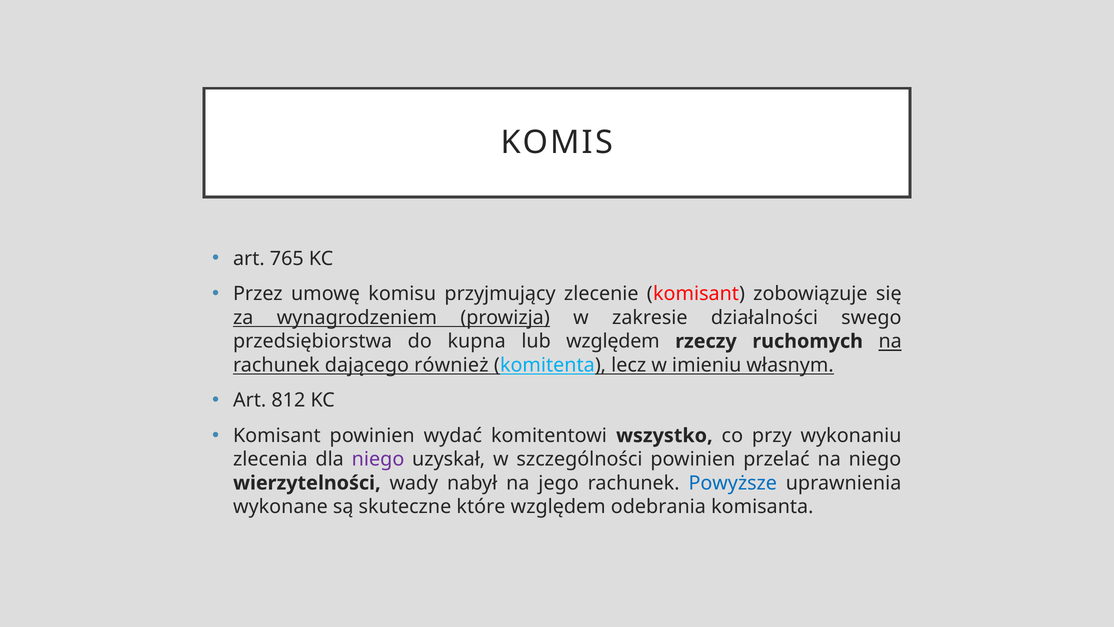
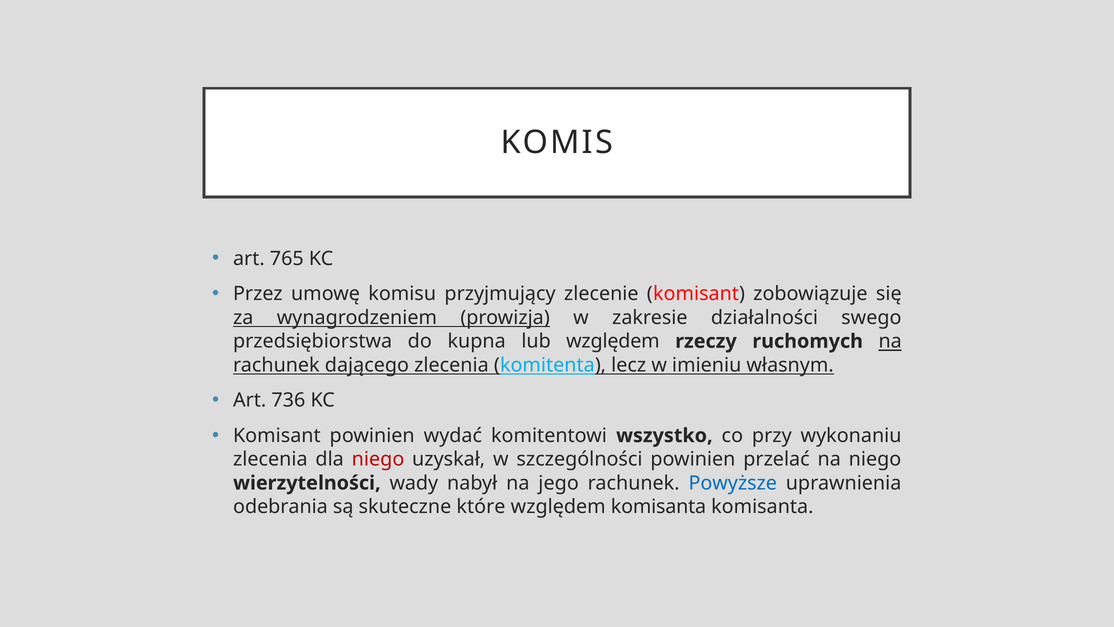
dającego również: również -> zlecenia
812: 812 -> 736
niego at (378, 459) colour: purple -> red
wykonane: wykonane -> odebrania
względem odebrania: odebrania -> komisanta
